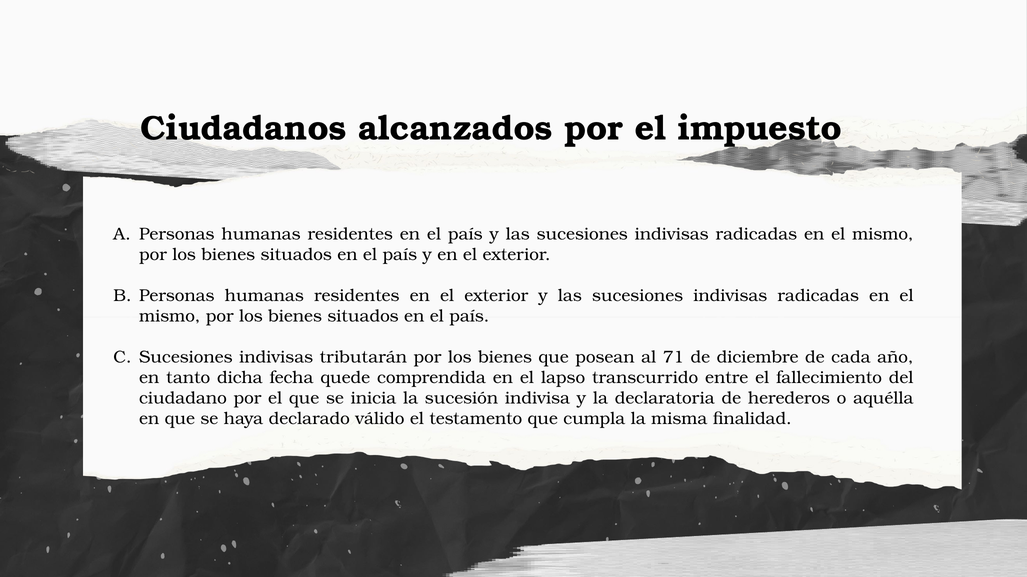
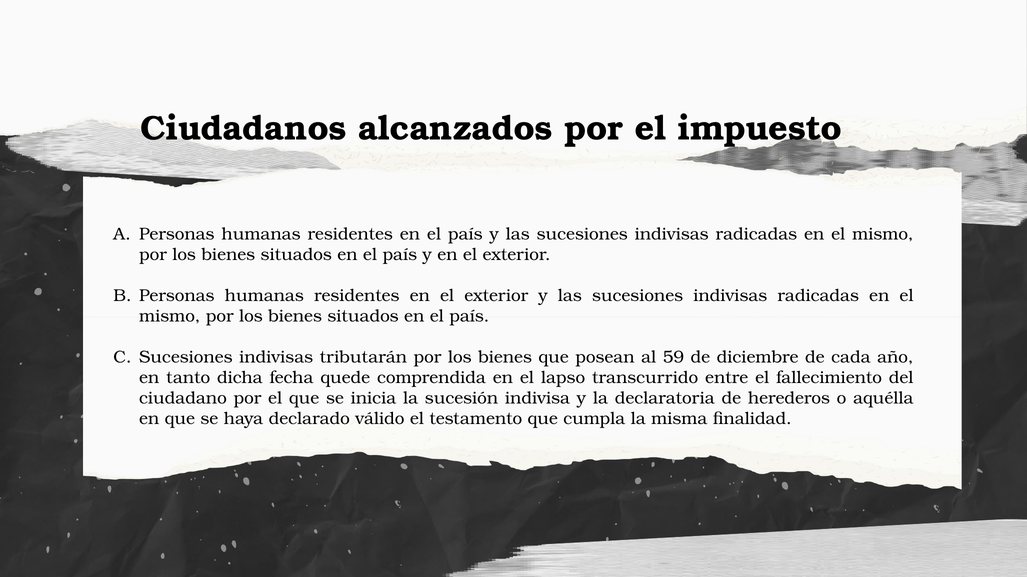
71: 71 -> 59
